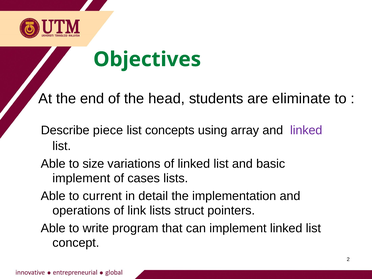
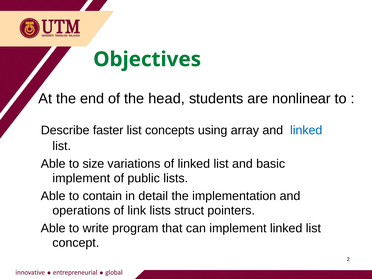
eliminate: eliminate -> nonlinear
piece: piece -> faster
linked at (306, 130) colour: purple -> blue
cases: cases -> public
current: current -> contain
